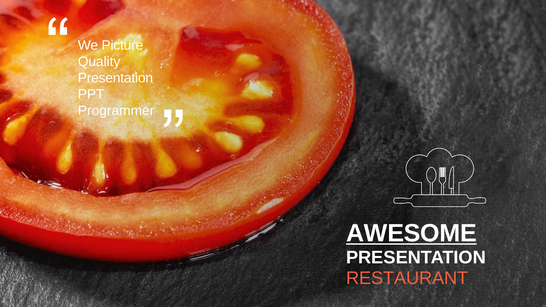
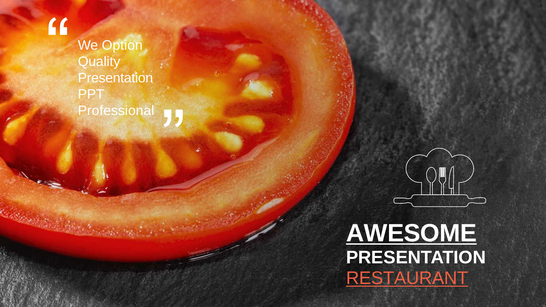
Picture: Picture -> Option
Programmer: Programmer -> Professional
RESTAURANT underline: none -> present
